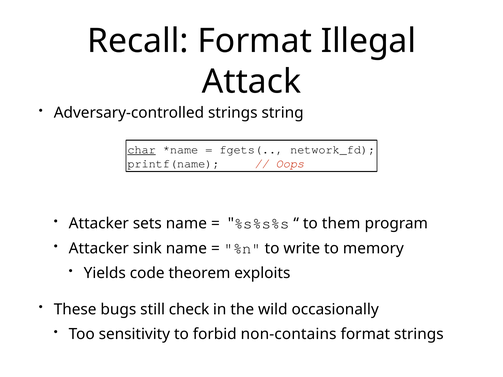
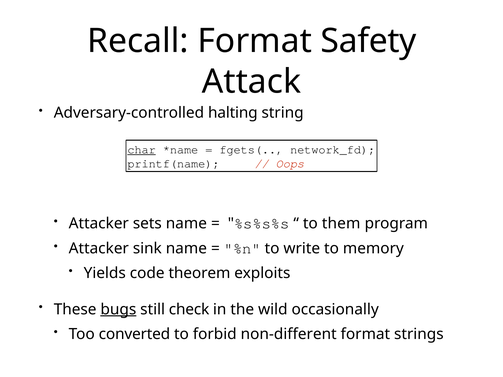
Illegal: Illegal -> Safety
Adversary-controlled strings: strings -> halting
bugs underline: none -> present
sensitivity: sensitivity -> converted
non-contains: non-contains -> non-different
